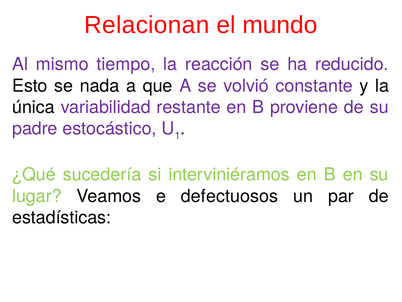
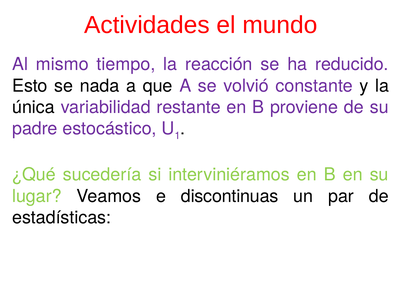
Relacionan: Relacionan -> Actividades
defectuosos: defectuosos -> discontinuas
